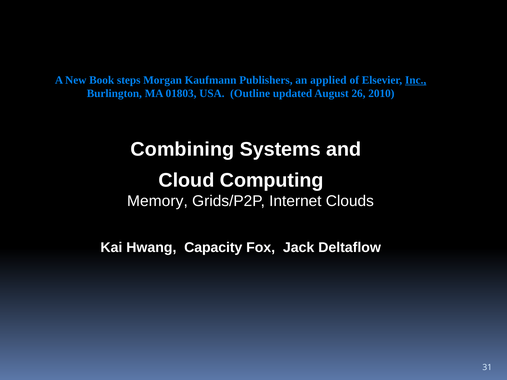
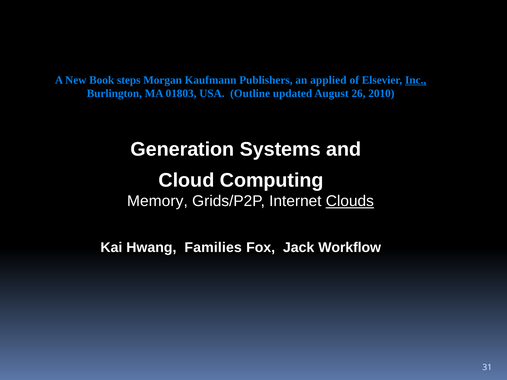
Combining: Combining -> Generation
Clouds underline: none -> present
Capacity: Capacity -> Families
Deltaflow: Deltaflow -> Workflow
